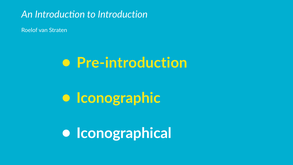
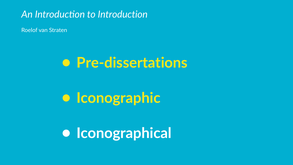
Pre-introduction: Pre-introduction -> Pre-dissertations
